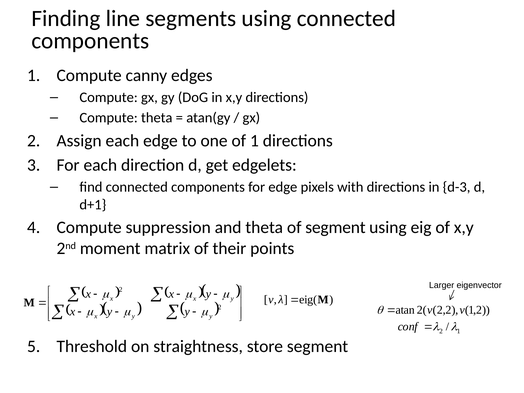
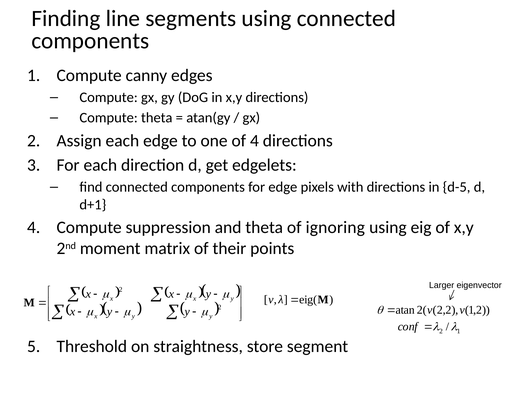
of 1: 1 -> 4
d-3: d-3 -> d-5
of segment: segment -> ignoring
